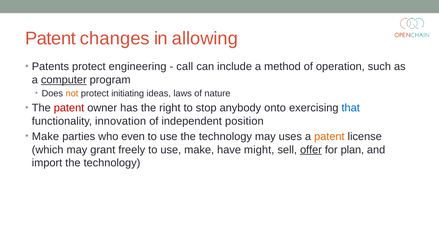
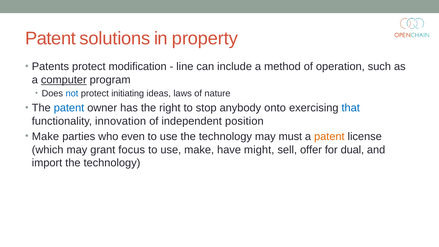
changes: changes -> solutions
allowing: allowing -> property
engineering: engineering -> modification
call: call -> line
not colour: orange -> blue
patent at (69, 108) colour: red -> blue
uses: uses -> must
freely: freely -> focus
offer underline: present -> none
plan: plan -> dual
